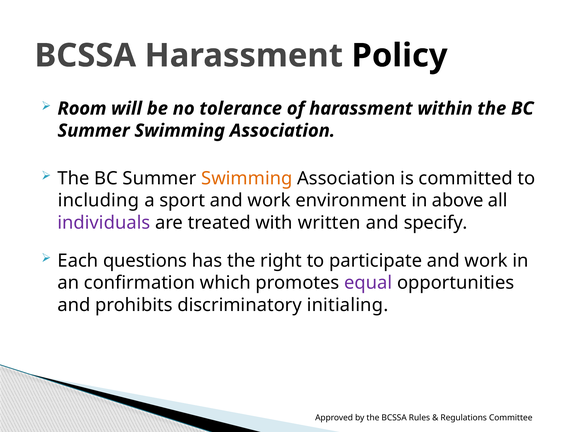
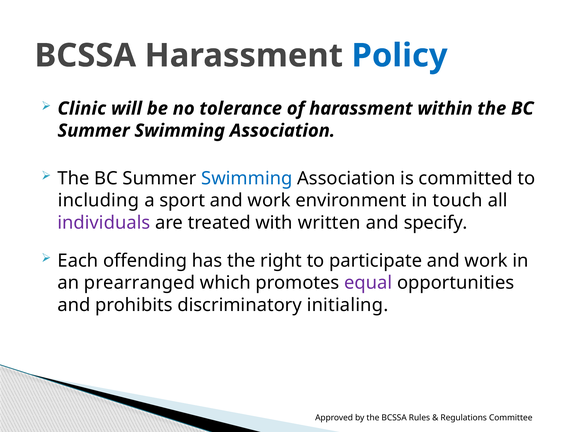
Policy colour: black -> blue
Room: Room -> Clinic
Swimming at (247, 178) colour: orange -> blue
above: above -> touch
questions: questions -> offending
confirmation: confirmation -> prearranged
